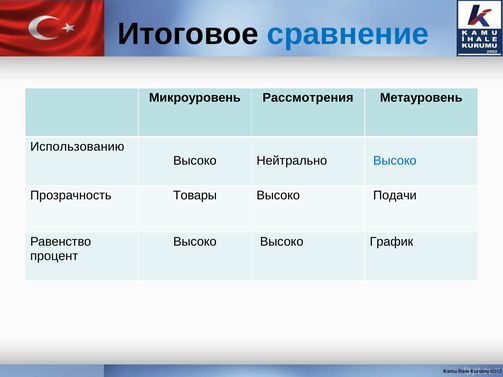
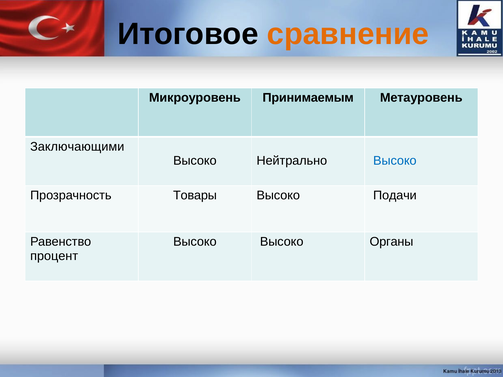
сравнение colour: blue -> orange
Рассмотрения: Рассмотрения -> Принимаемым
Использованию: Использованию -> Заключающими
График: График -> Органы
